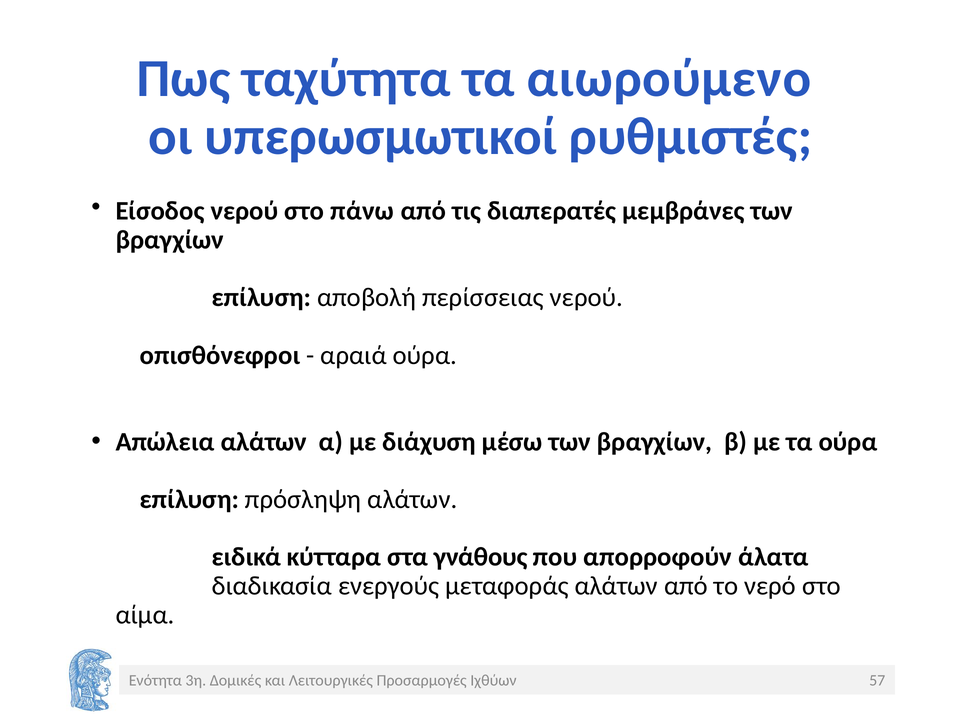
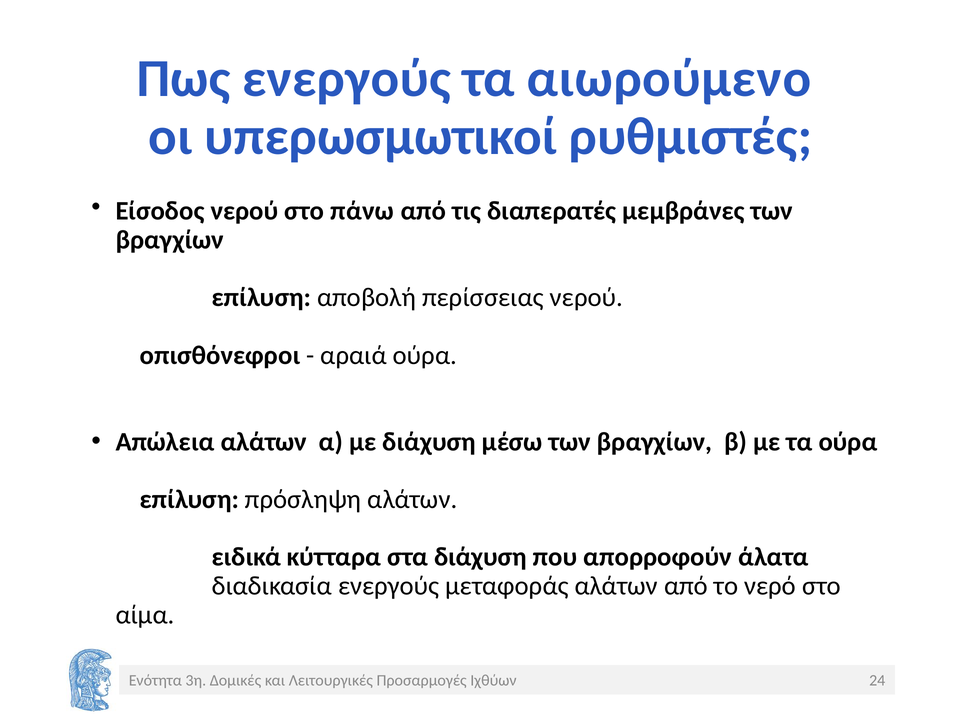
Πως ταχύτητα: ταχύτητα -> ενεργούς
στα γνάθους: γνάθους -> διάχυση
57: 57 -> 24
